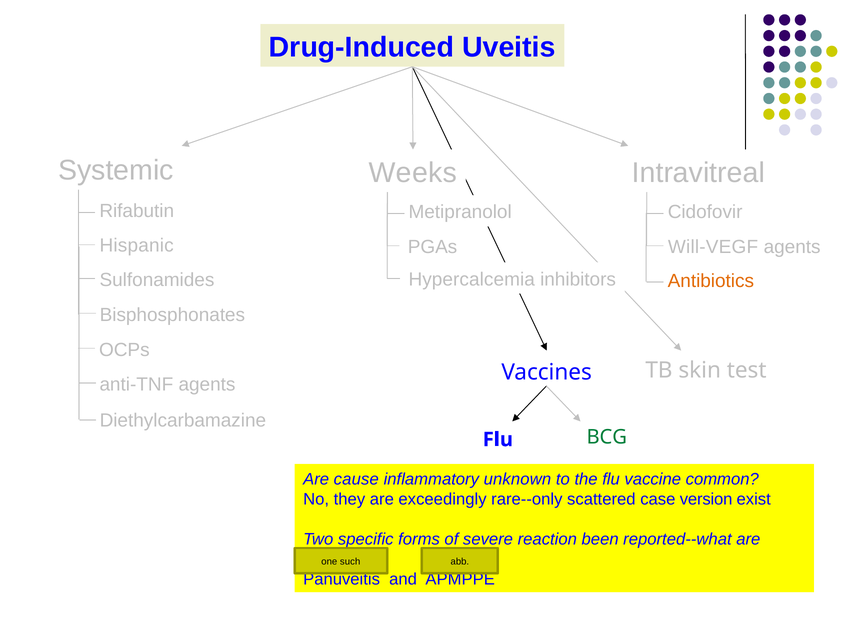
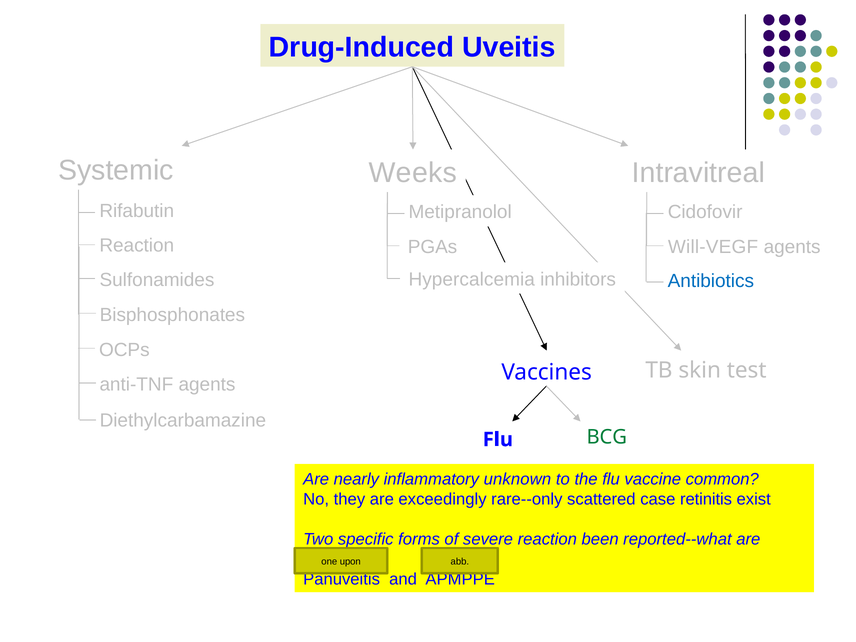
Hispanic at (137, 246): Hispanic -> Reaction
Antibiotics colour: orange -> blue
cause: cause -> nearly
version: version -> retinitis
such: such -> upon
